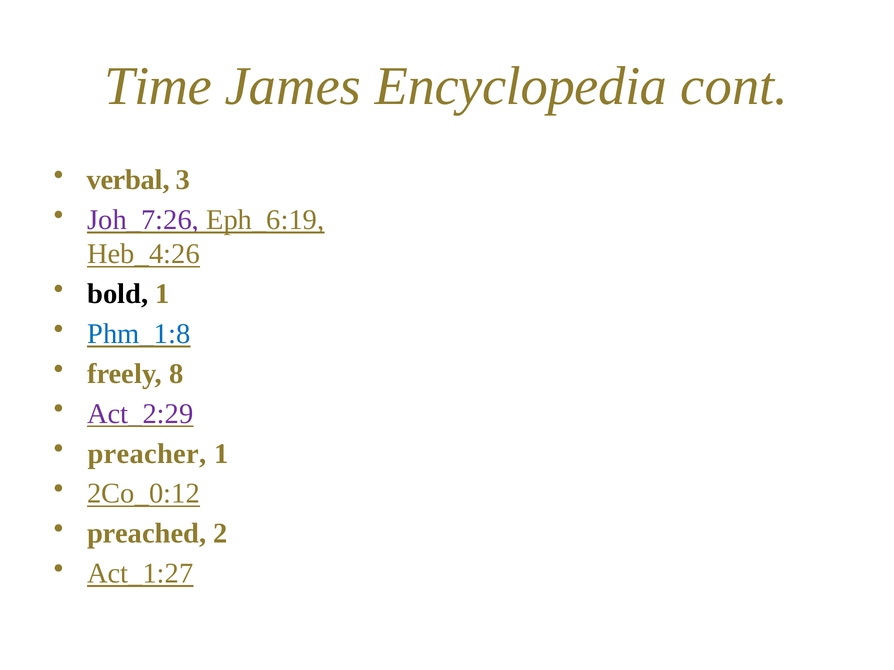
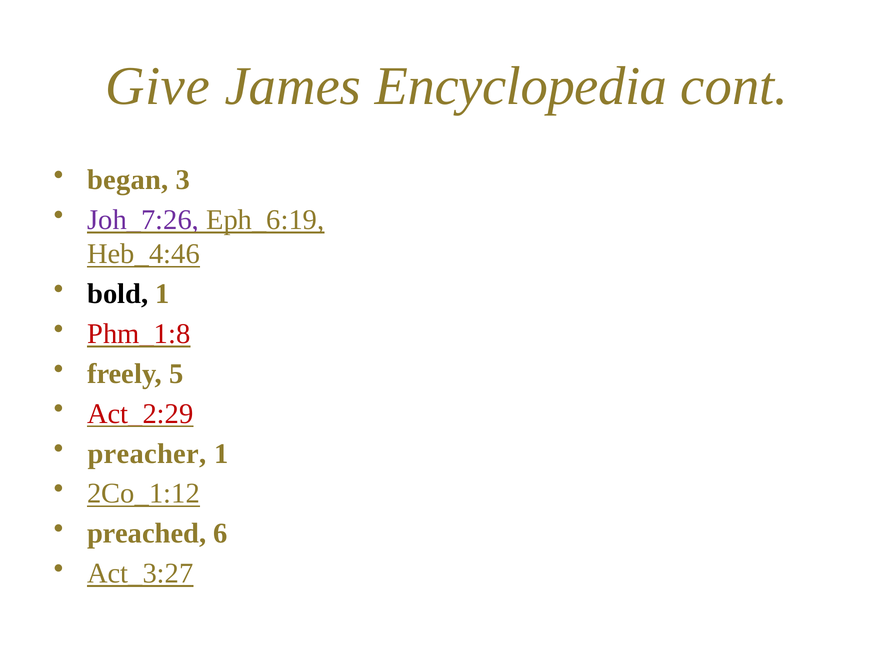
Time: Time -> Give
verbal: verbal -> began
Heb_4:26: Heb_4:26 -> Heb_4:46
Phm_1:8 colour: blue -> red
8: 8 -> 5
Act_2:29 colour: purple -> red
2Co_0:12: 2Co_0:12 -> 2Co_1:12
2: 2 -> 6
Act_1:27: Act_1:27 -> Act_3:27
